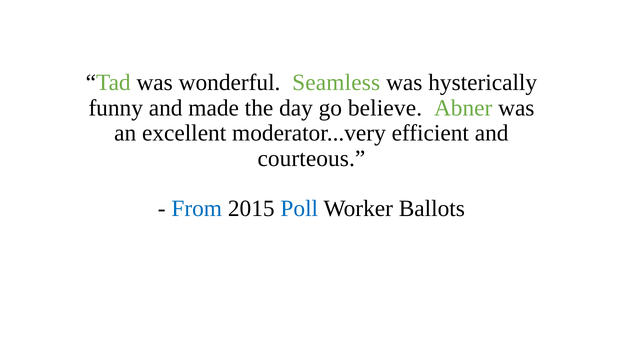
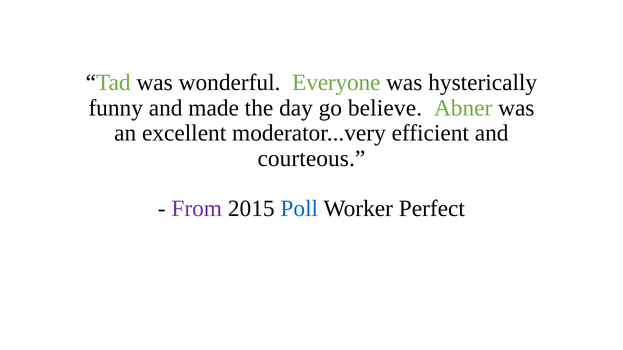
Seamless: Seamless -> Everyone
From colour: blue -> purple
Ballots: Ballots -> Perfect
